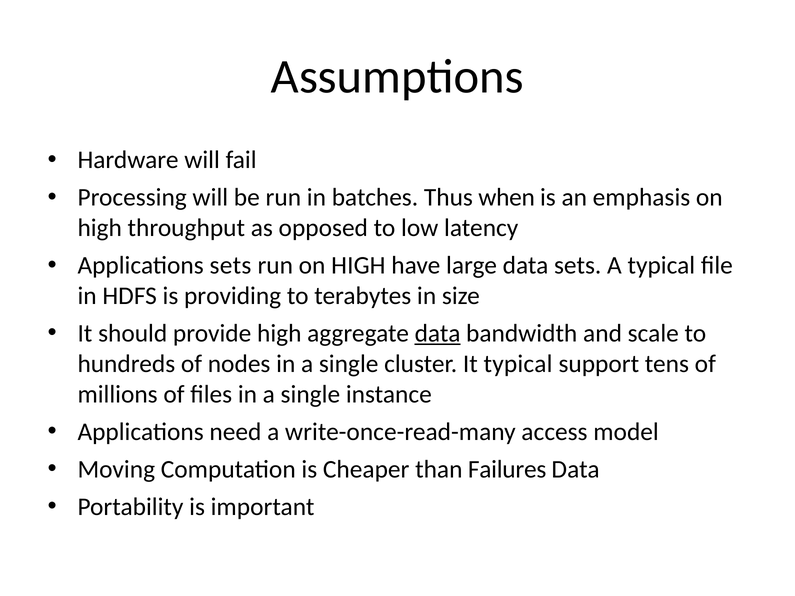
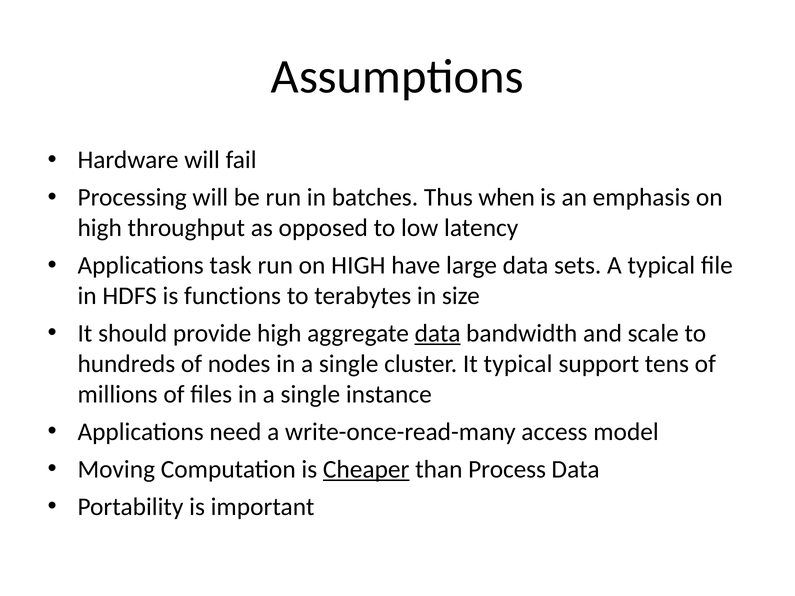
Applications sets: sets -> task
providing: providing -> functions
Cheaper underline: none -> present
Failures: Failures -> Process
